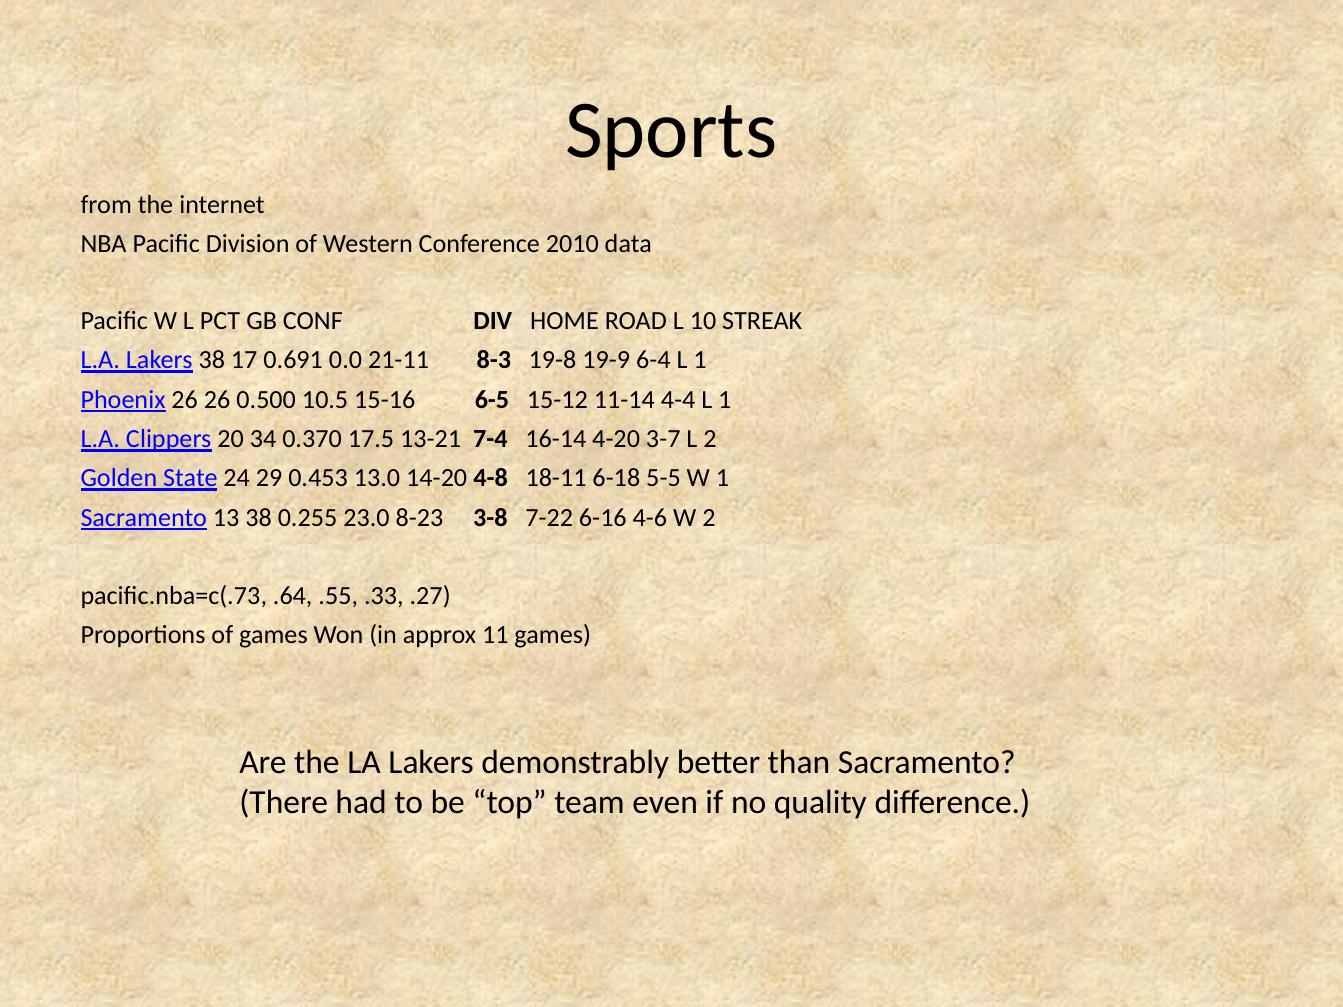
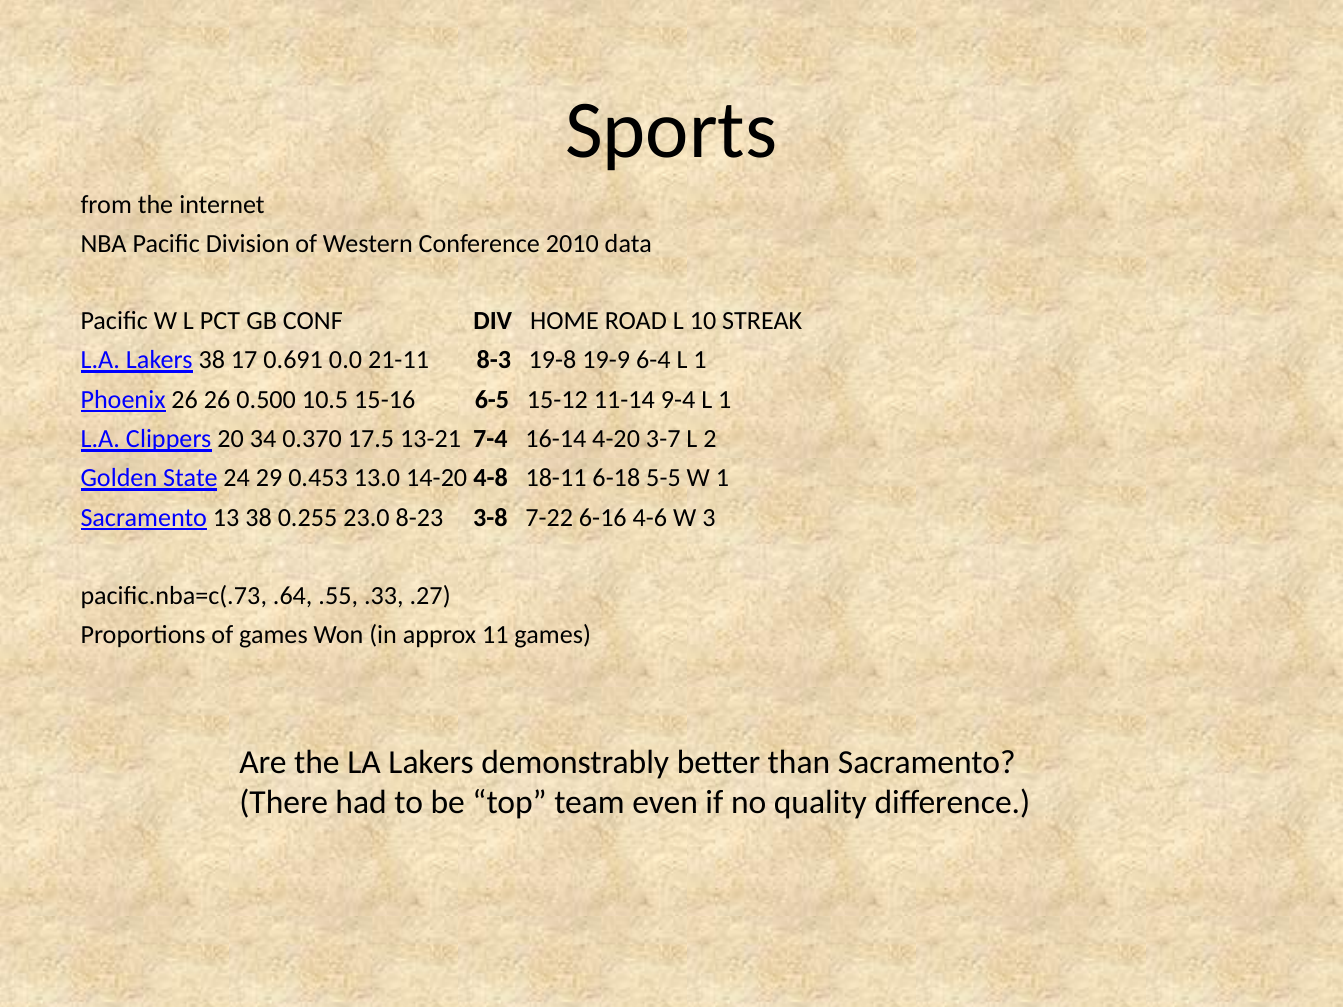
4-4: 4-4 -> 9-4
W 2: 2 -> 3
